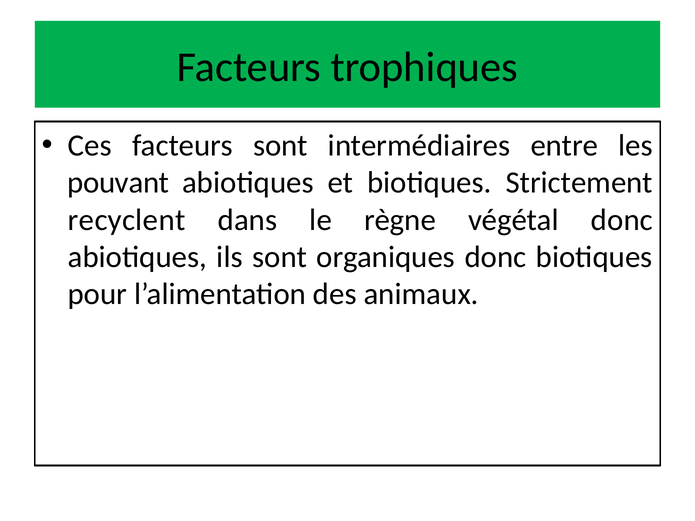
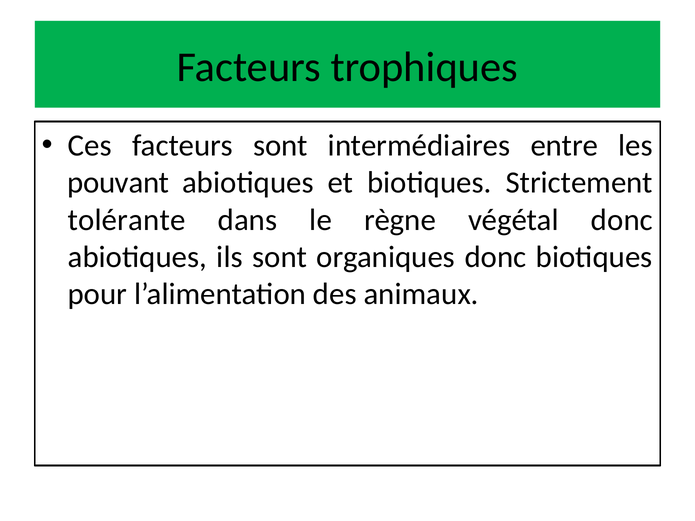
recyclent: recyclent -> tolérante
